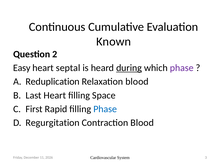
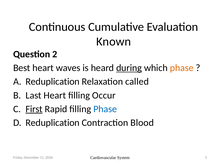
Easy: Easy -> Best
septal: septal -> waves
phase at (182, 68) colour: purple -> orange
Relaxation blood: blood -> called
Space: Space -> Occur
First underline: none -> present
Regurgitation at (53, 123): Regurgitation -> Reduplication
